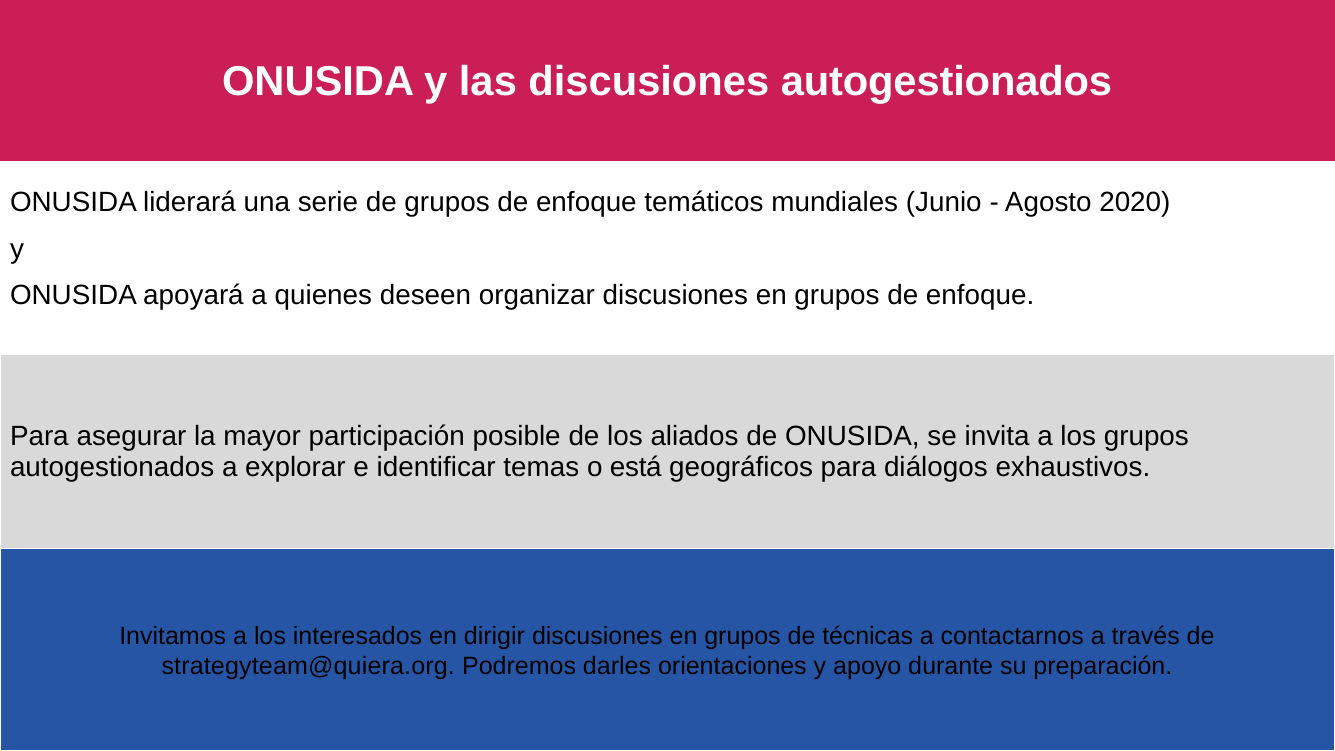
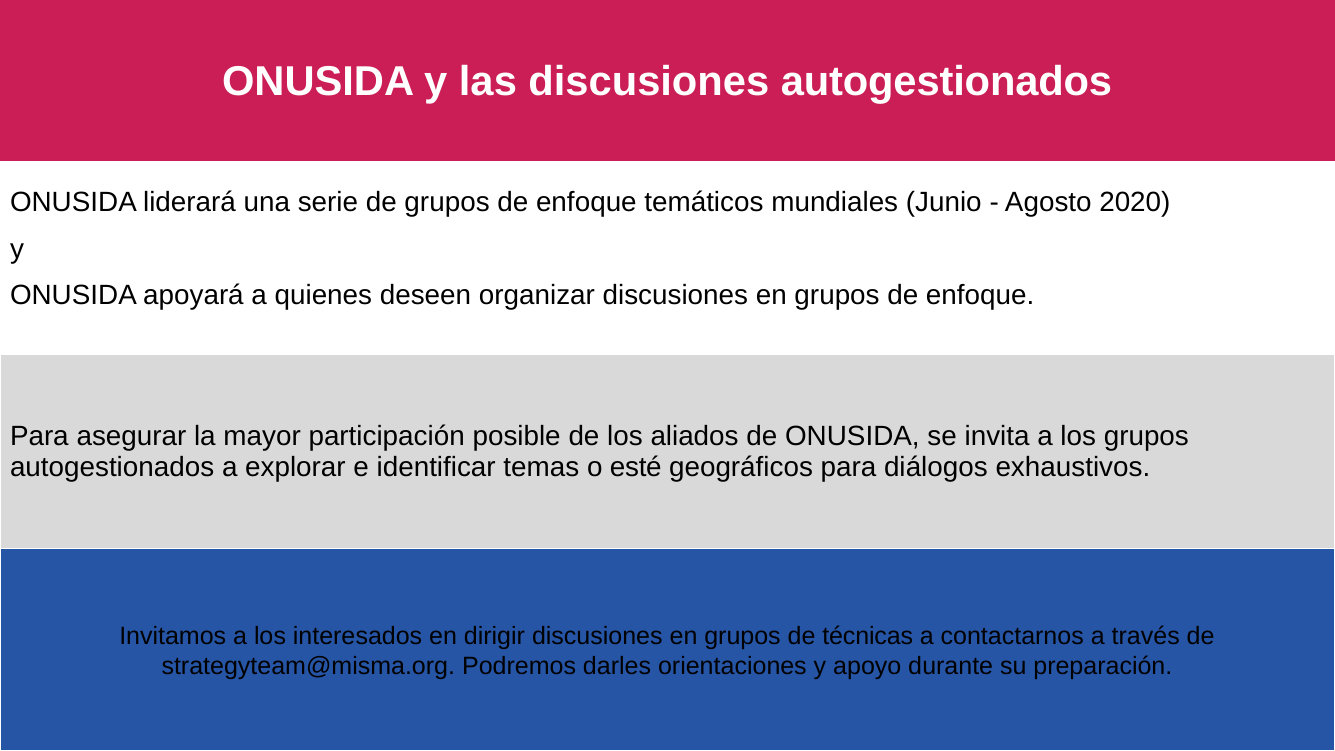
está: está -> esté
strategyteam@quiera.org: strategyteam@quiera.org -> strategyteam@misma.org
